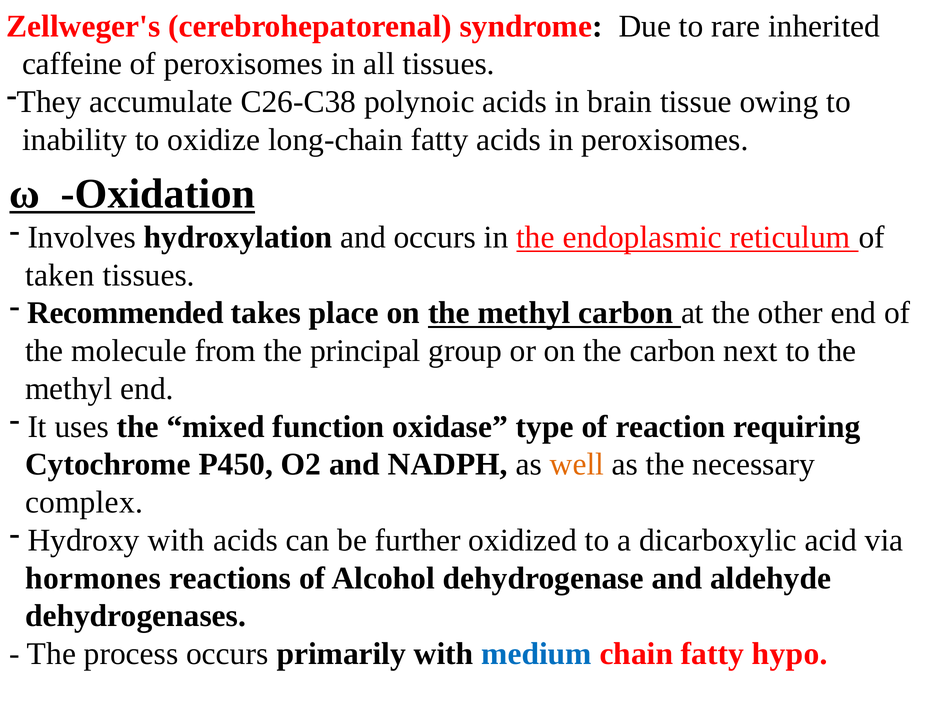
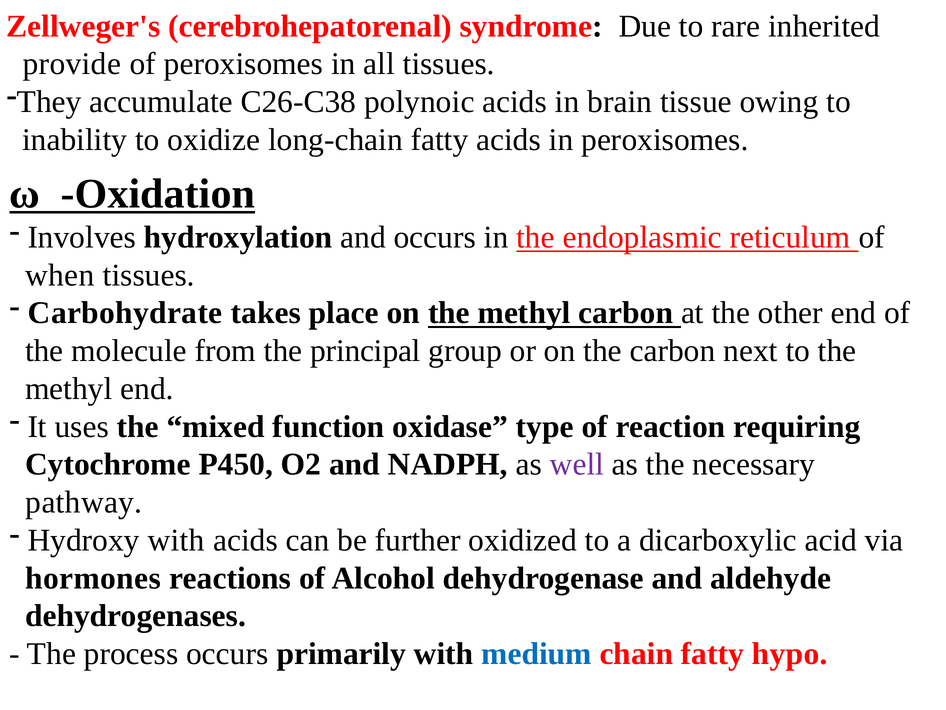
caffeine: caffeine -> provide
taken: taken -> when
Recommended: Recommended -> Carbohydrate
well colour: orange -> purple
complex: complex -> pathway
